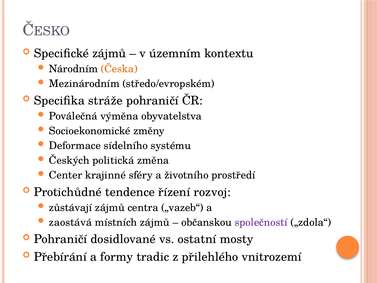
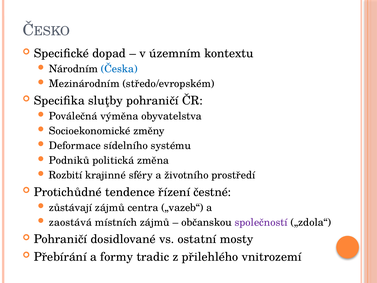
Specifické zájmů: zájmů -> dopad
Česka colour: orange -> blue
stráže: stráže -> sluţby
Českých: Českých -> Podniků
Center: Center -> Rozbití
rozvoj: rozvoj -> čestné
